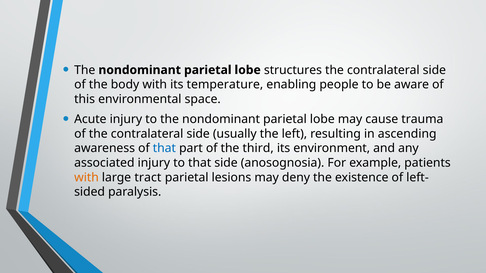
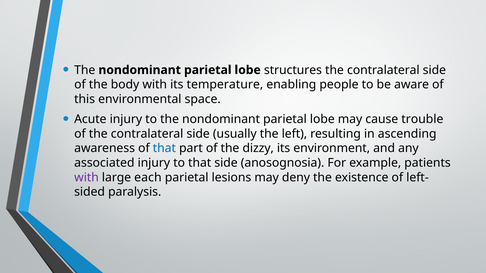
trauma: trauma -> trouble
third: third -> dizzy
with at (86, 178) colour: orange -> purple
tract: tract -> each
